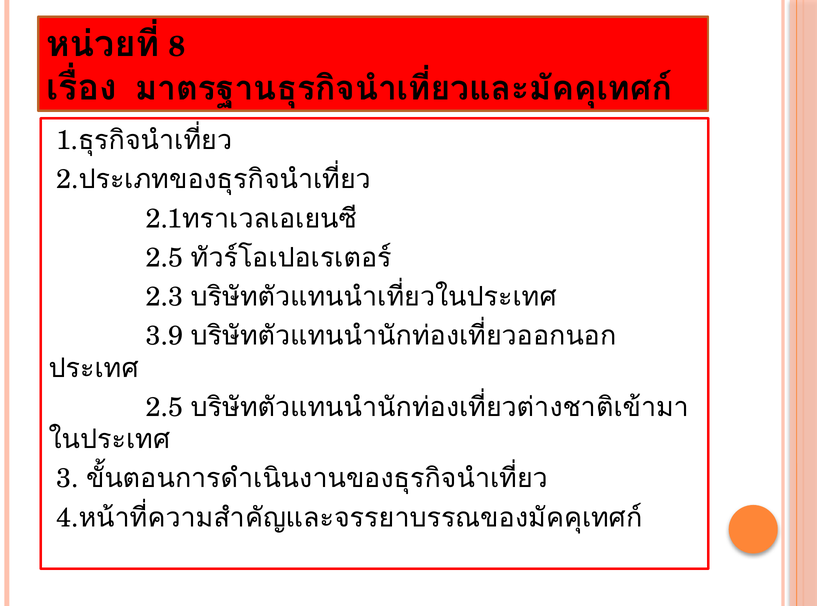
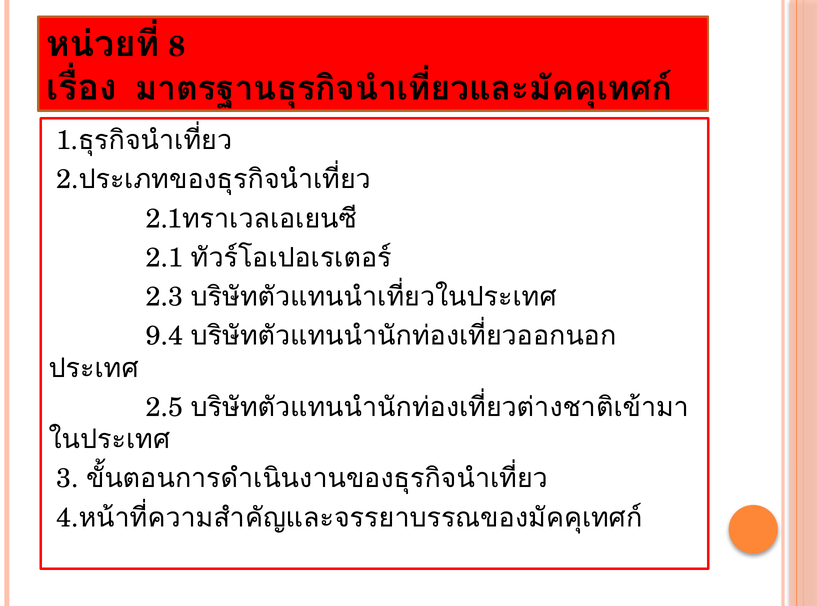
2.5 at (165, 257): 2.5 -> 2.1
3.9: 3.9 -> 9.4
